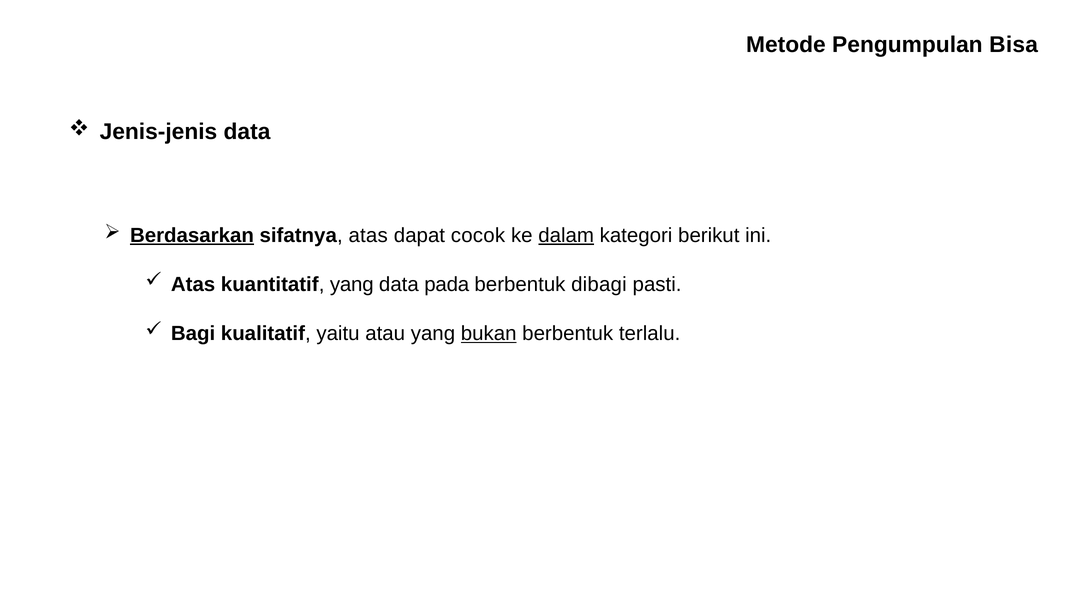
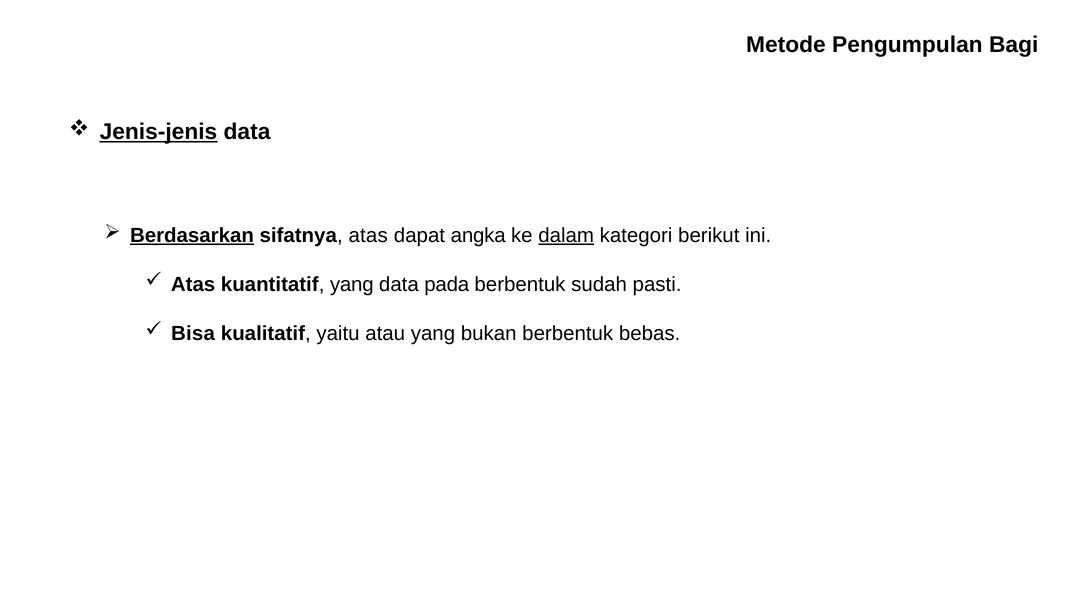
Bisa: Bisa -> Bagi
Jenis-jenis underline: none -> present
cocok: cocok -> angka
dibagi: dibagi -> sudah
Bagi: Bagi -> Bisa
bukan underline: present -> none
terlalu: terlalu -> bebas
